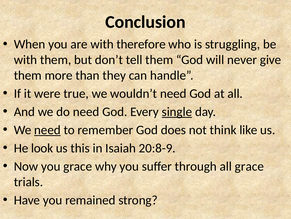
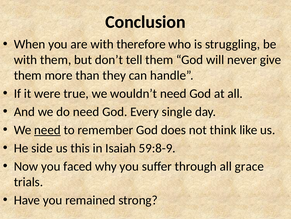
single underline: present -> none
look: look -> side
20:8-9: 20:8-9 -> 59:8-9
you grace: grace -> faced
